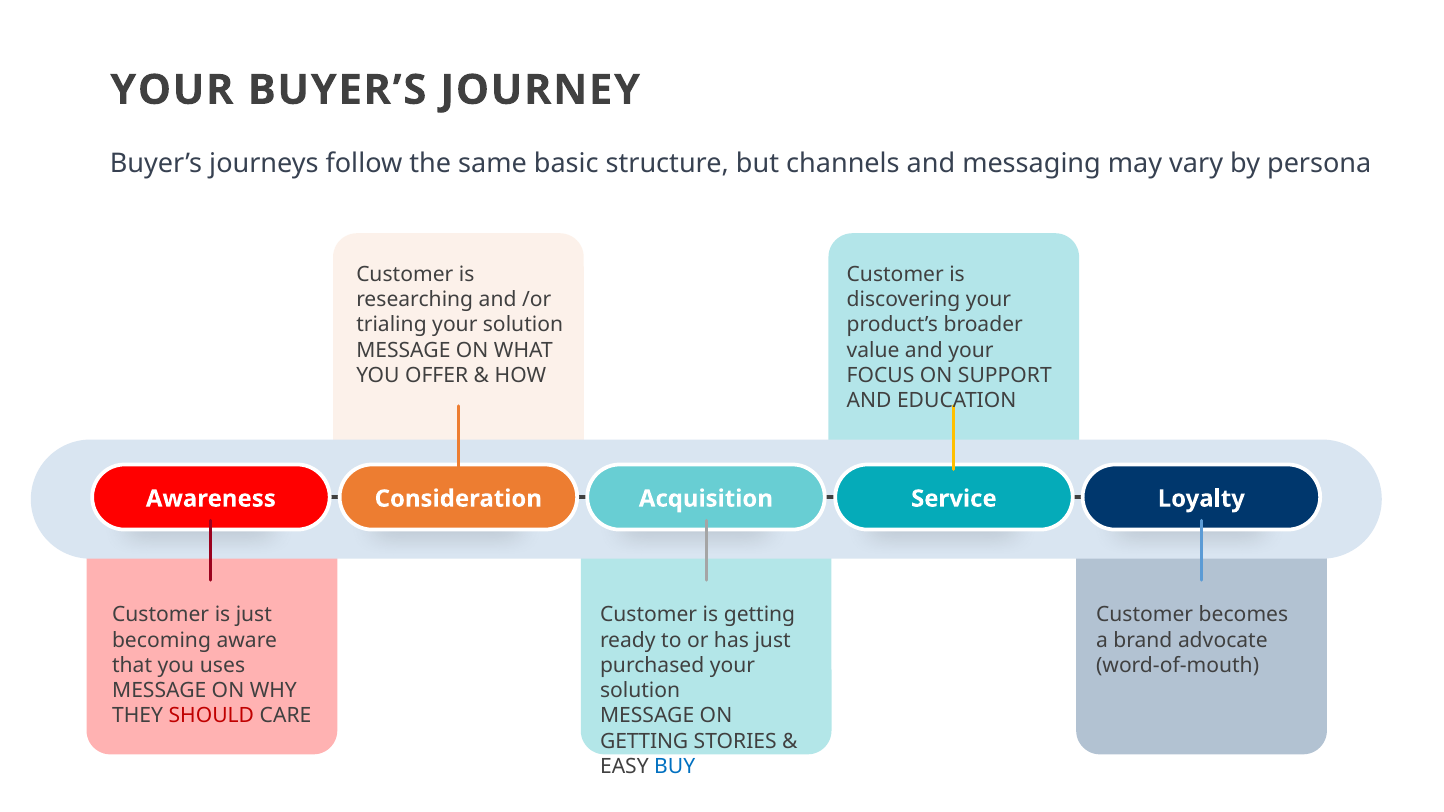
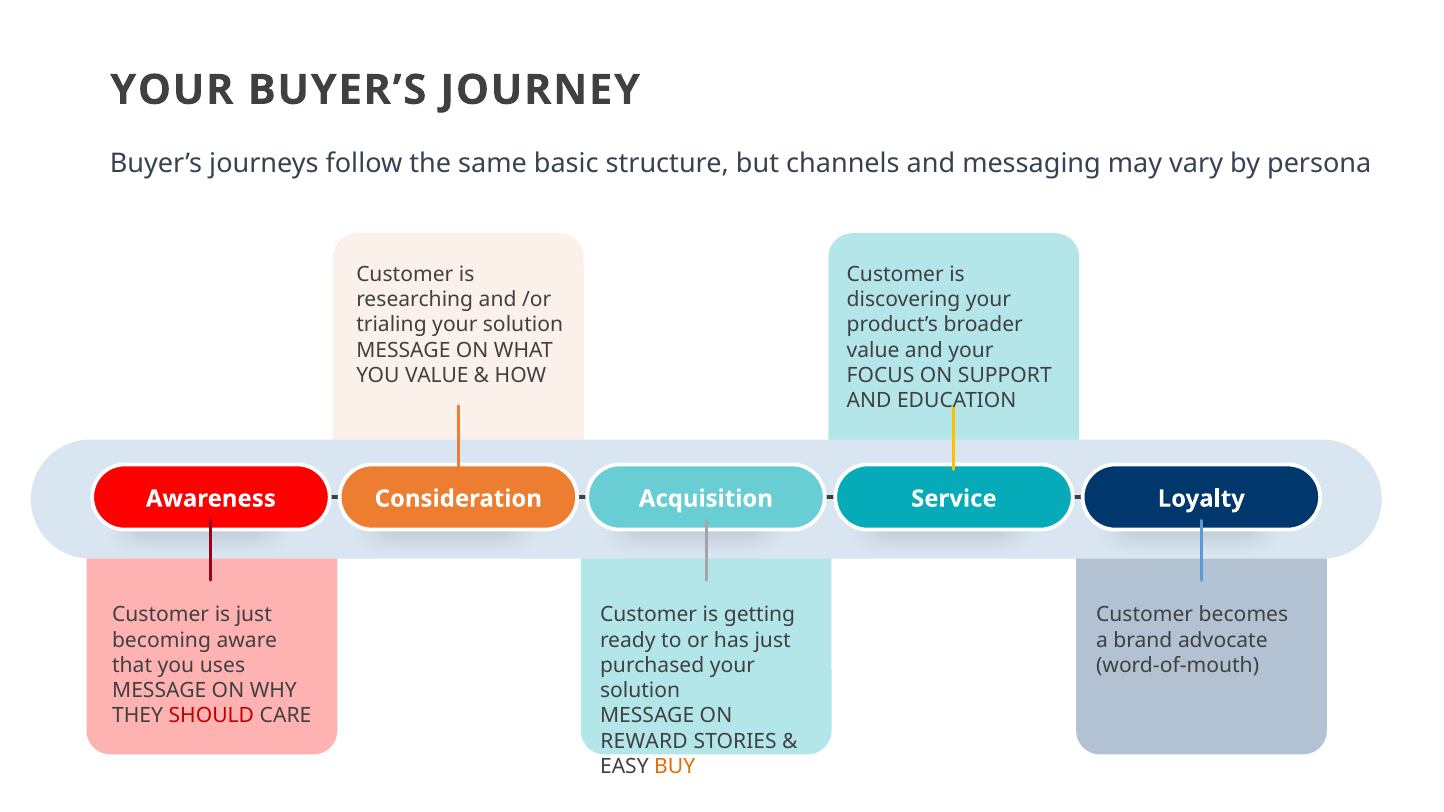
YOU OFFER: OFFER -> VALUE
GETTING at (644, 741): GETTING -> REWARD
BUY colour: blue -> orange
